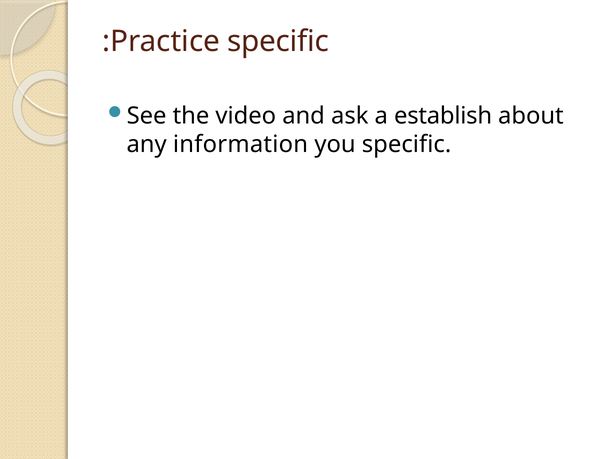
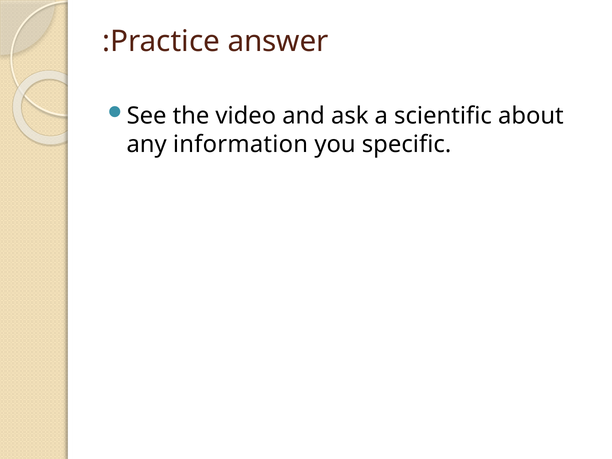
Practice specific: specific -> answer
establish: establish -> scientific
